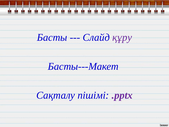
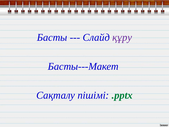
.pptx colour: purple -> green
